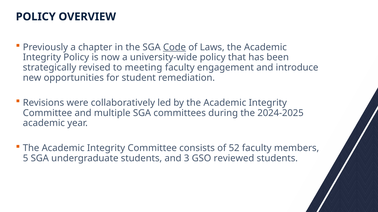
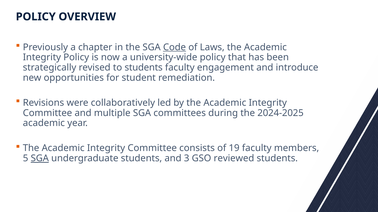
to meeting: meeting -> students
52: 52 -> 19
SGA at (40, 159) underline: none -> present
